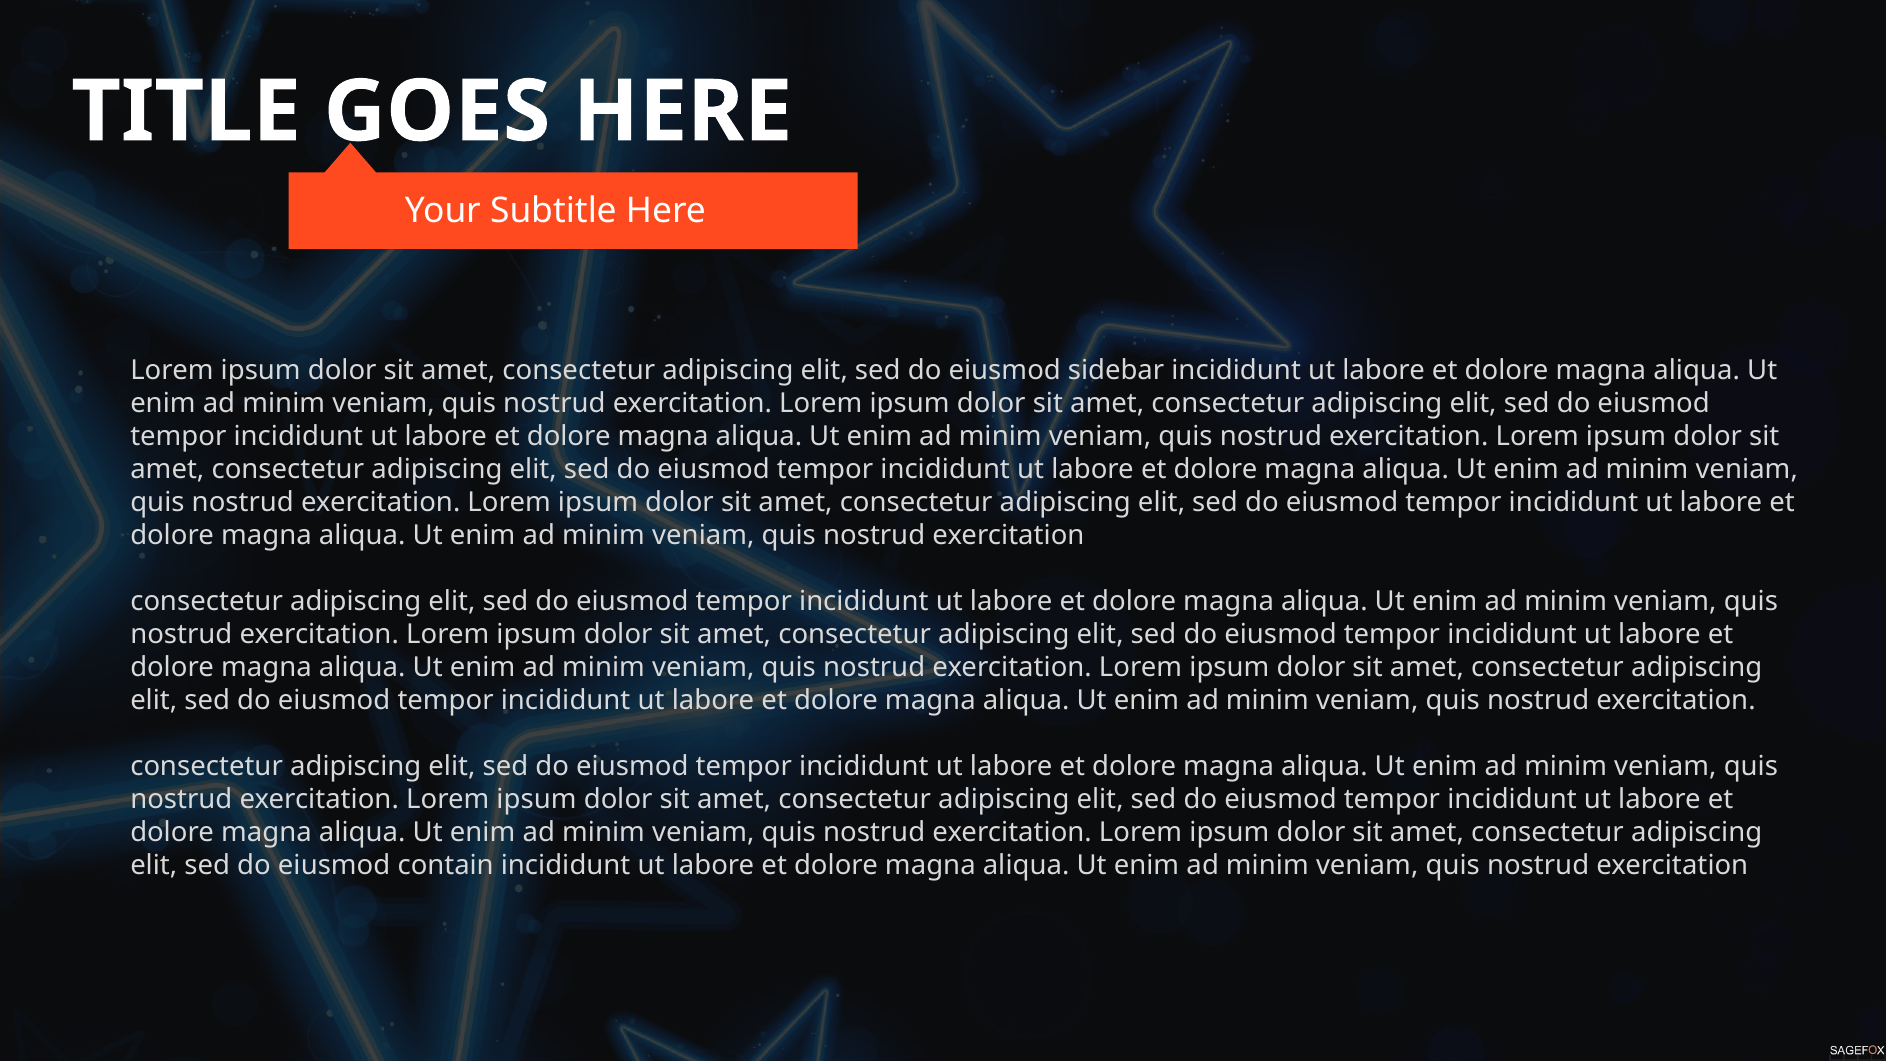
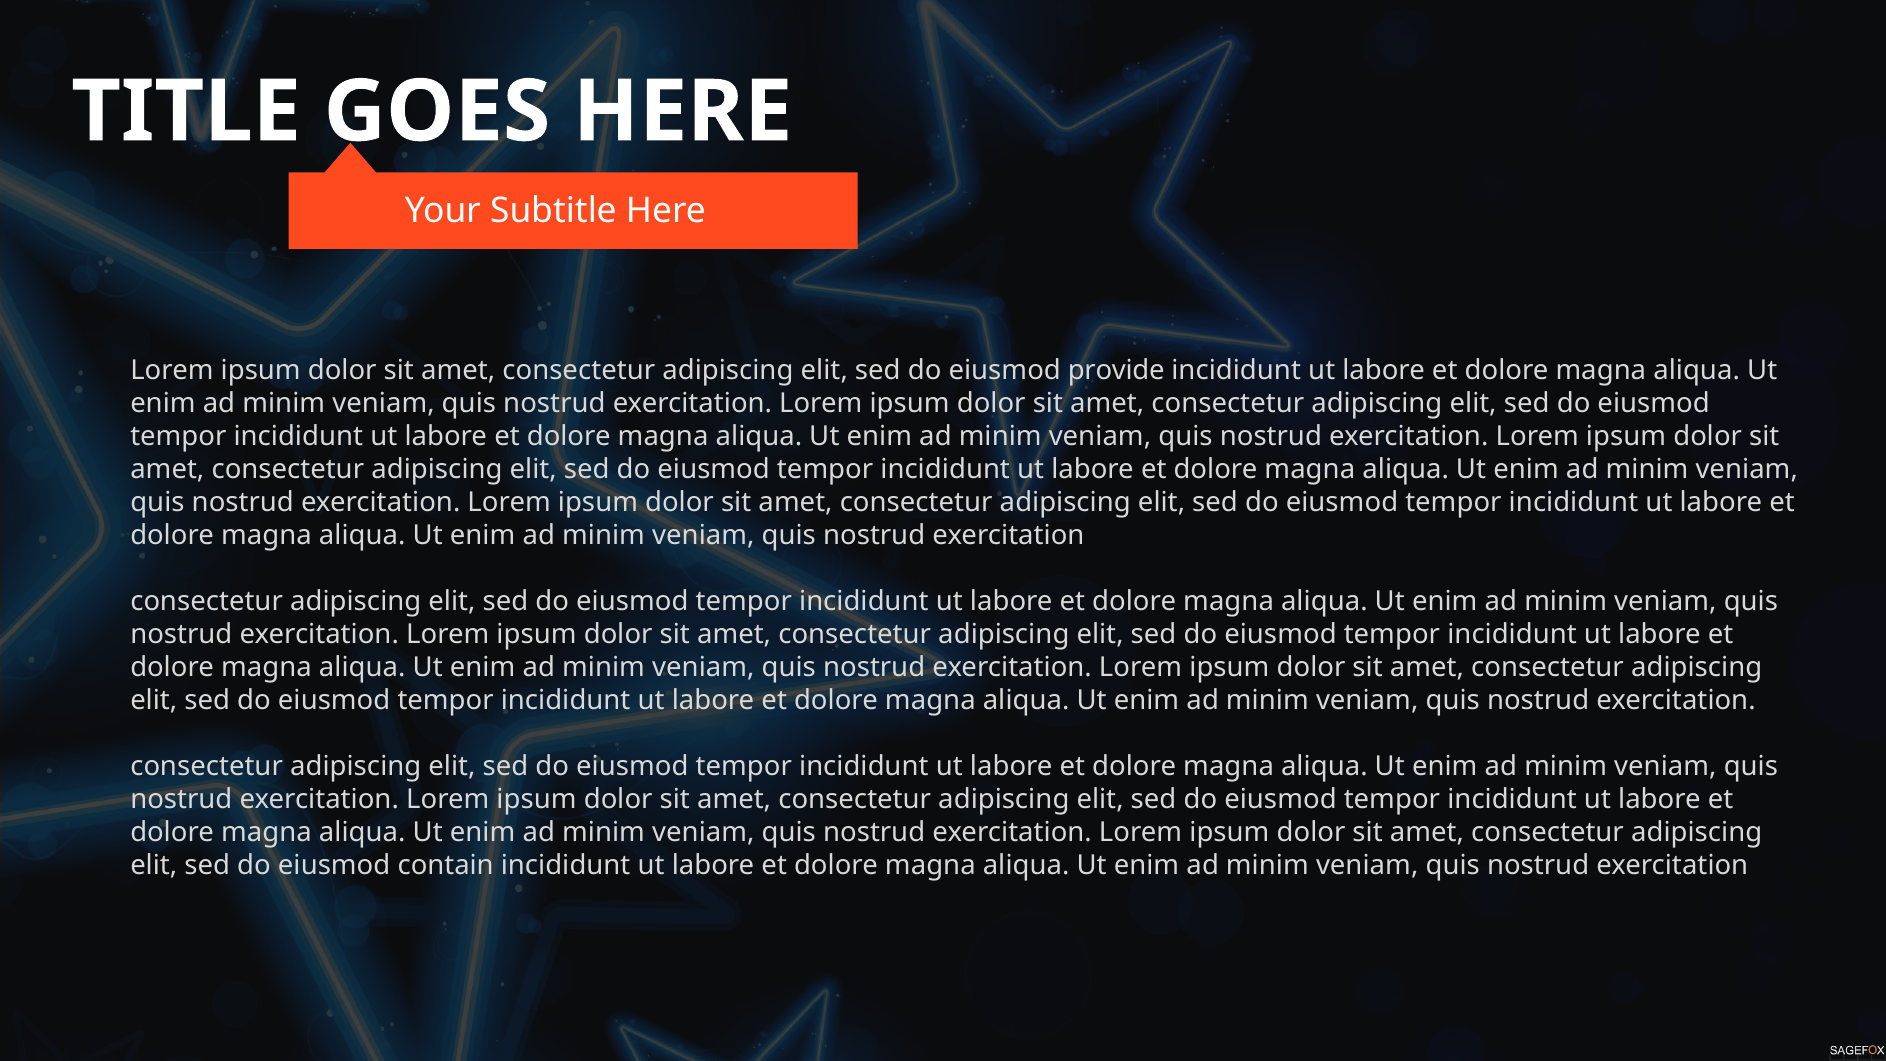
sidebar: sidebar -> provide
